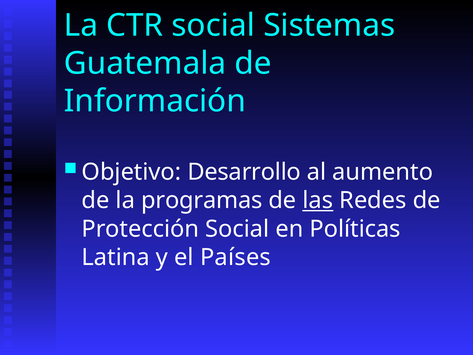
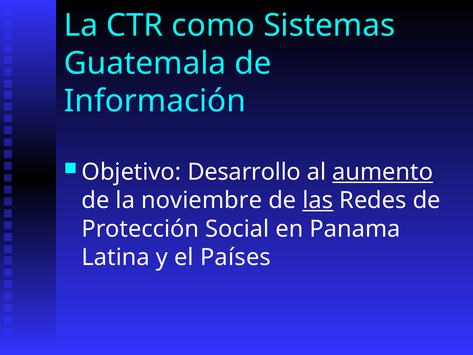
CTR social: social -> como
aumento underline: none -> present
programas: programas -> noviembre
Políticas: Políticas -> Panama
